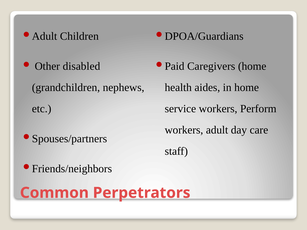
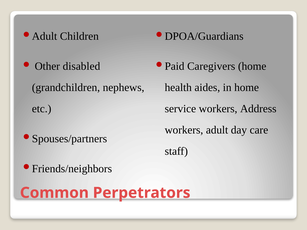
Perform: Perform -> Address
